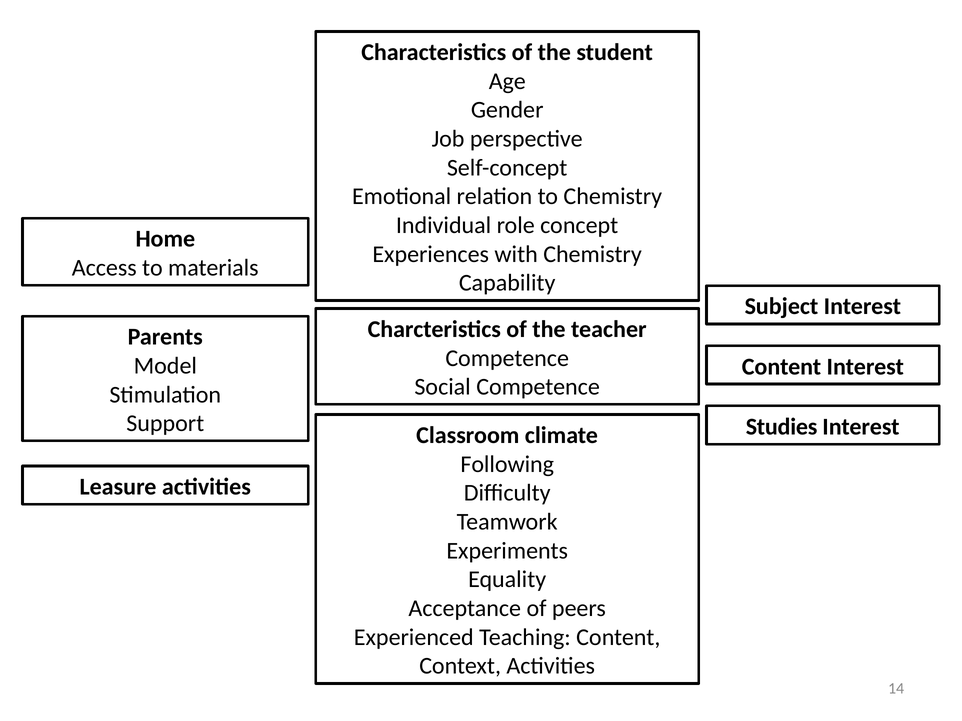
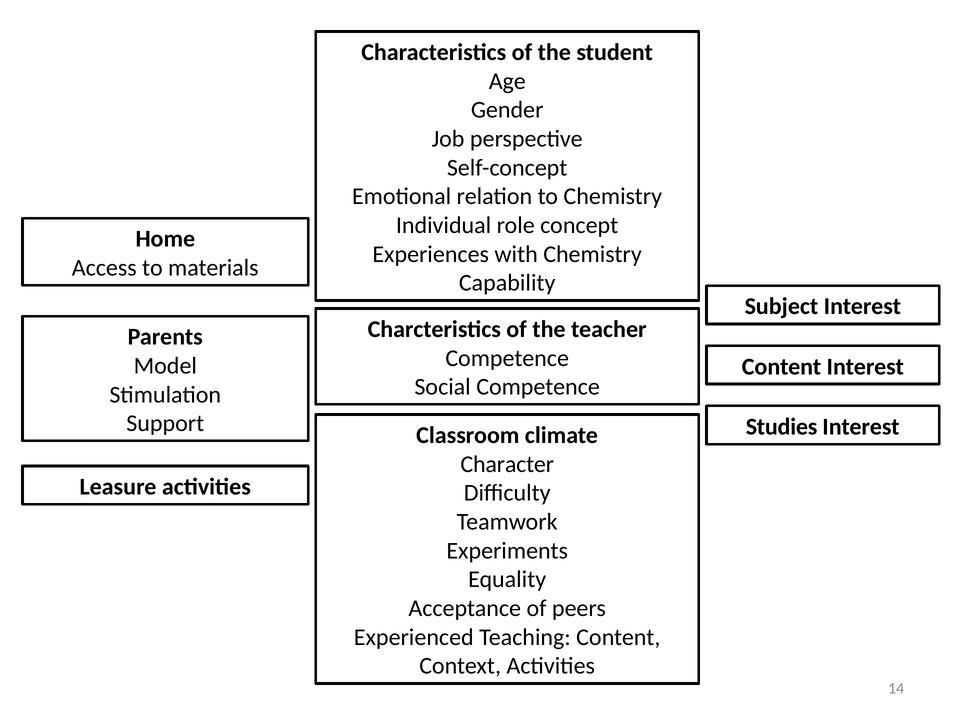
Following: Following -> Character
